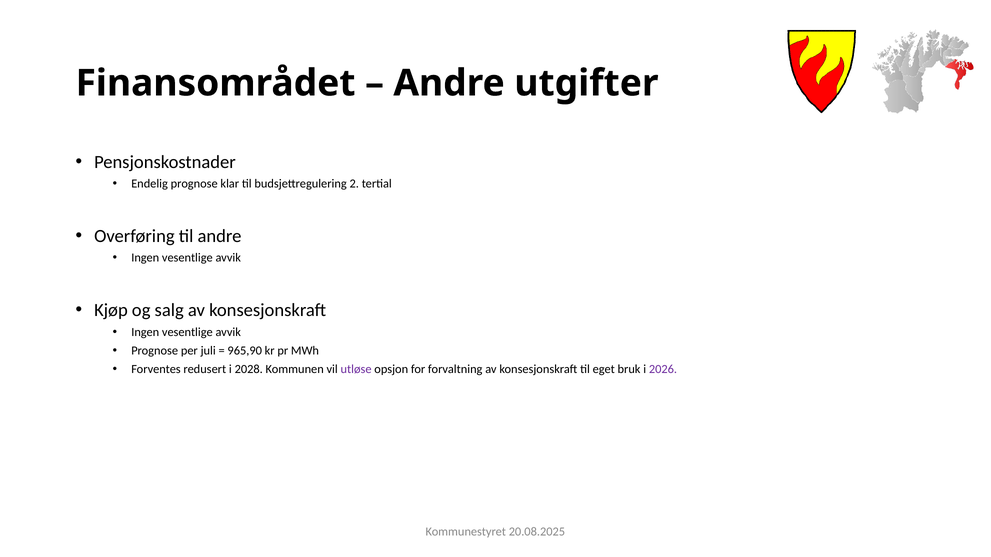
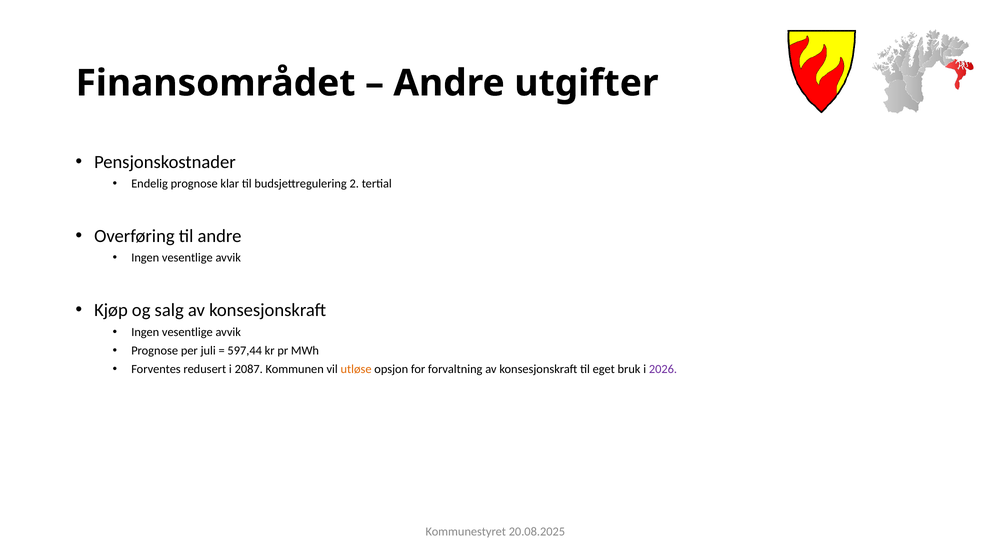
965,90: 965,90 -> 597,44
2028: 2028 -> 2087
utløse colour: purple -> orange
